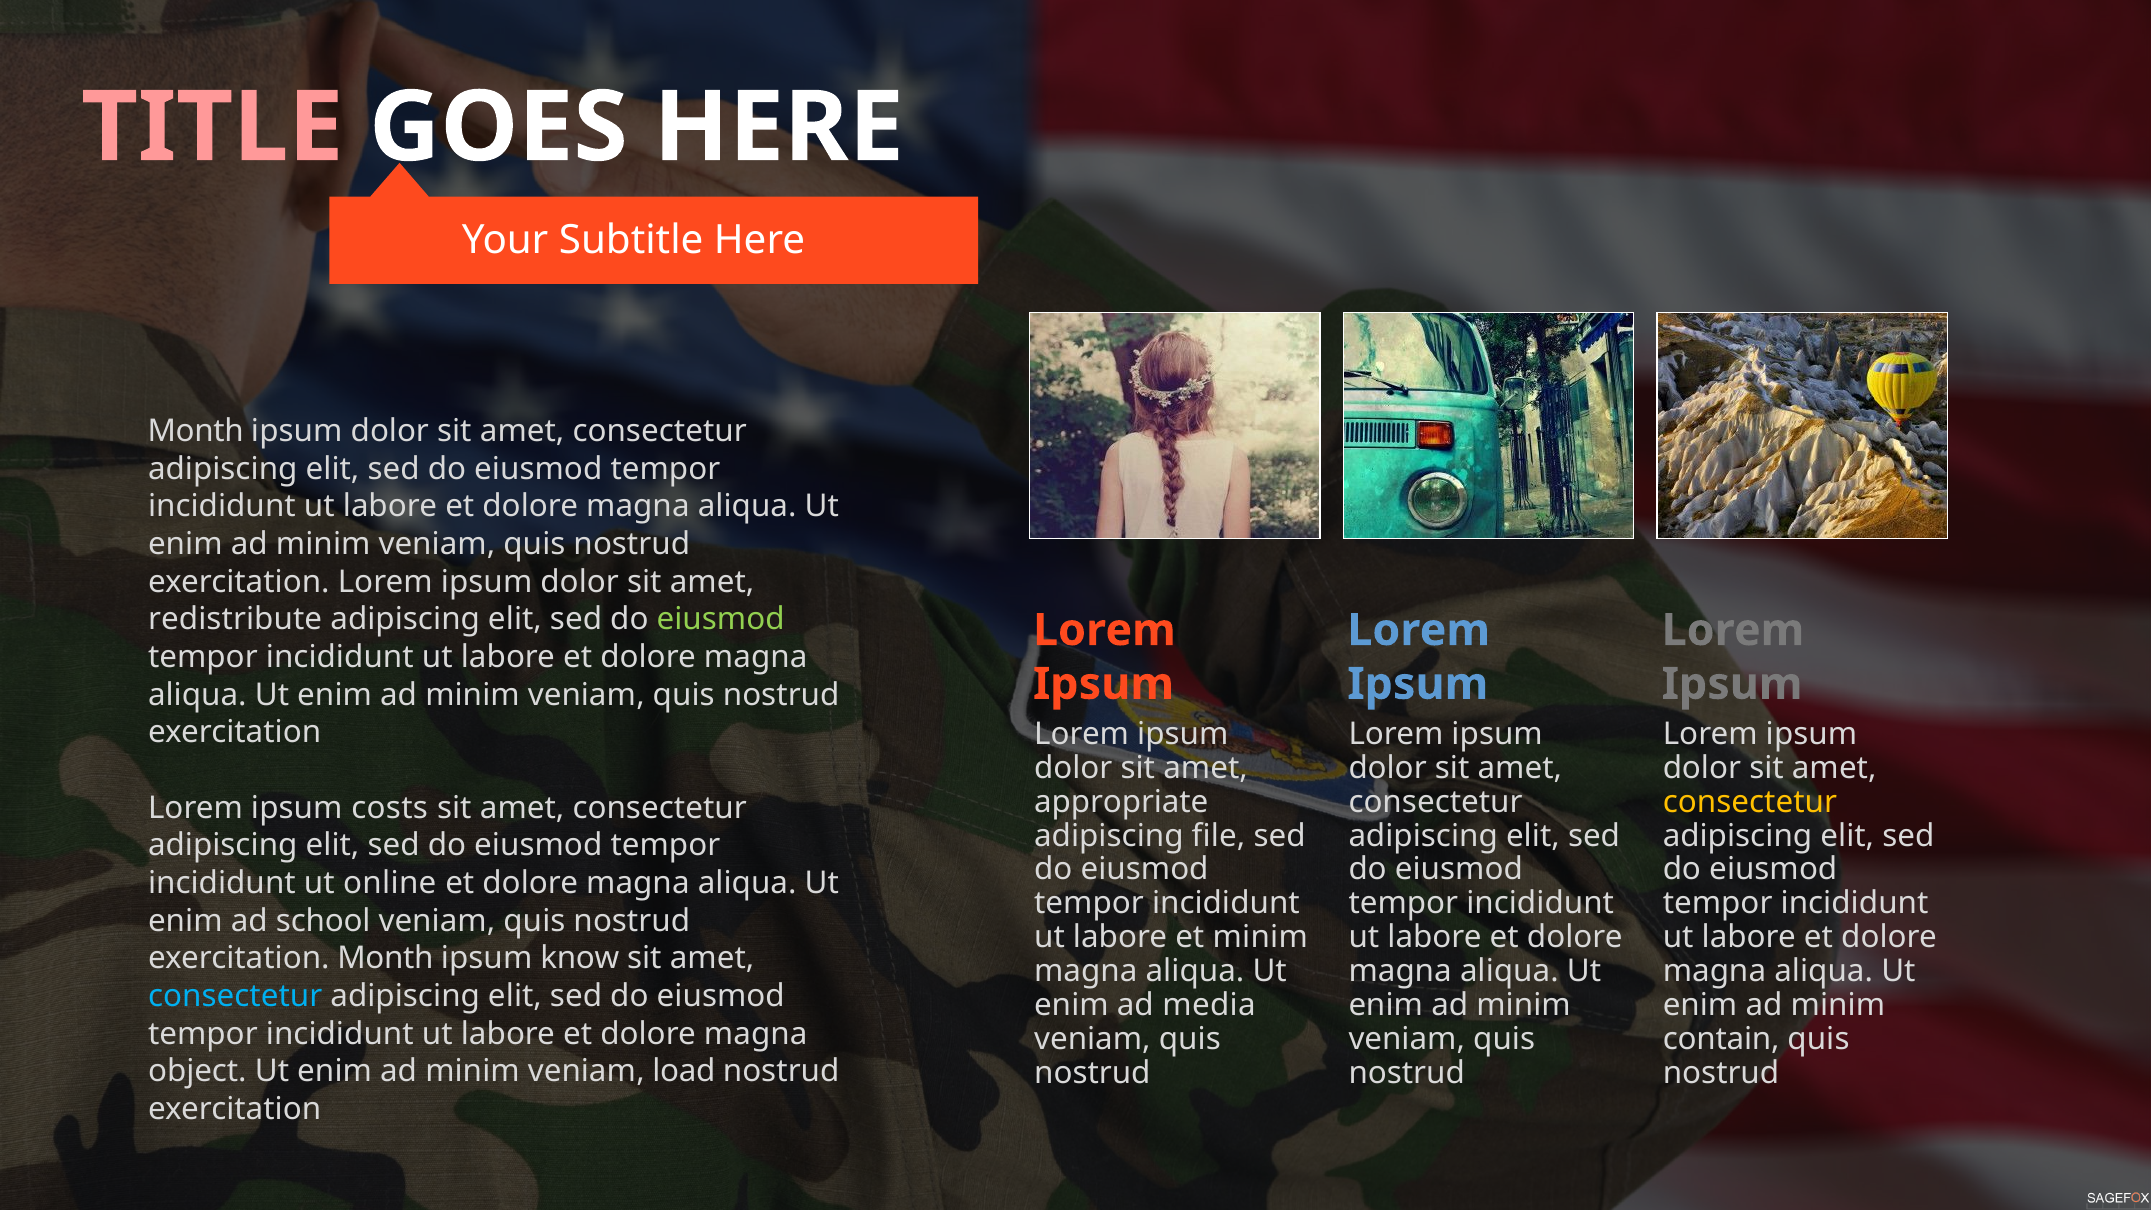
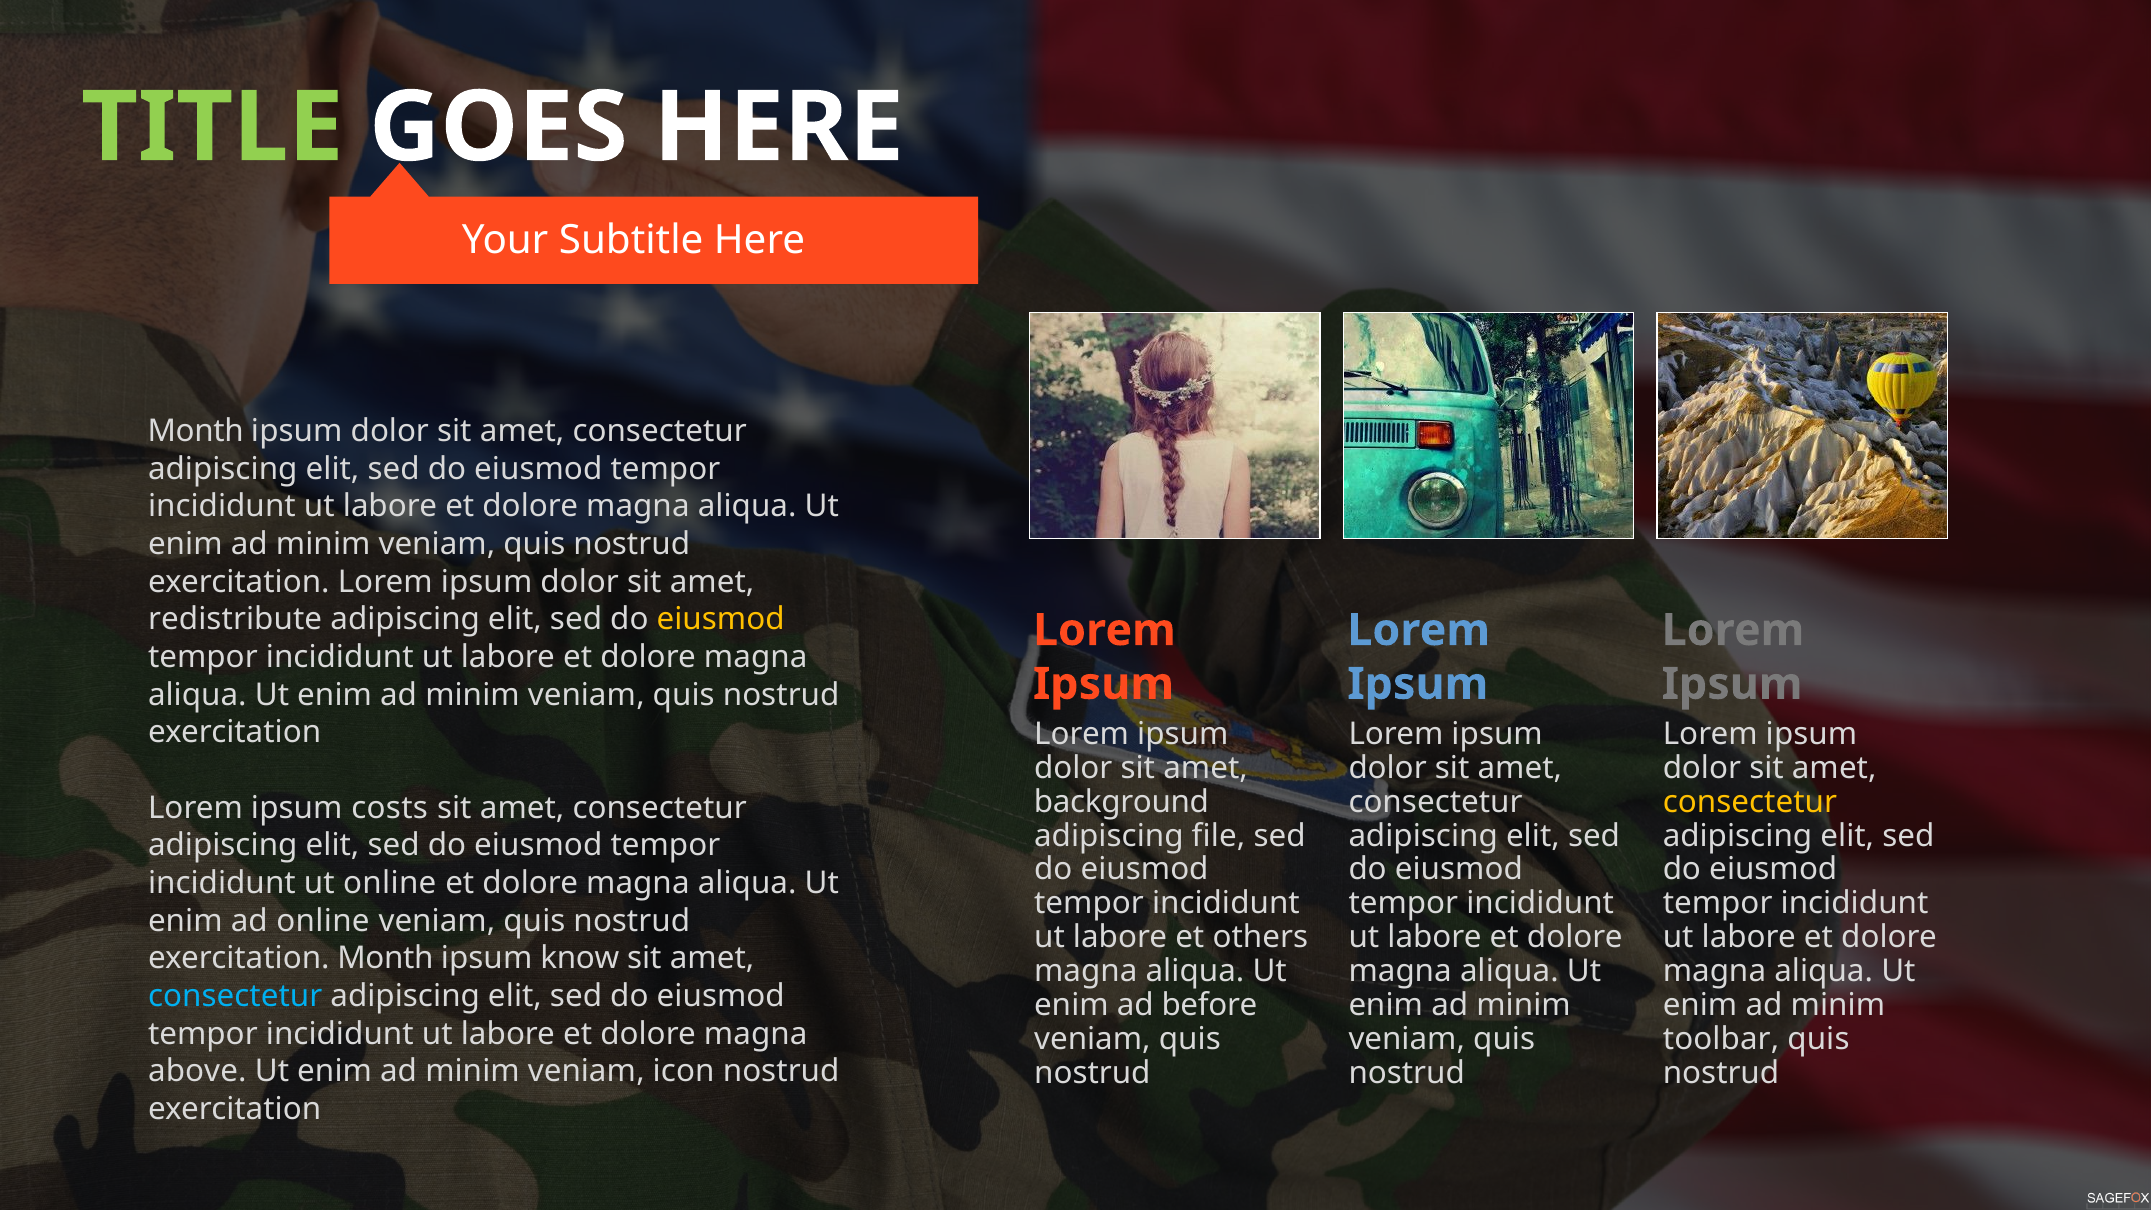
TITLE colour: pink -> light green
eiusmod at (721, 619) colour: light green -> yellow
appropriate: appropriate -> background
ad school: school -> online
et minim: minim -> others
media: media -> before
contain: contain -> toolbar
object: object -> above
load: load -> icon
